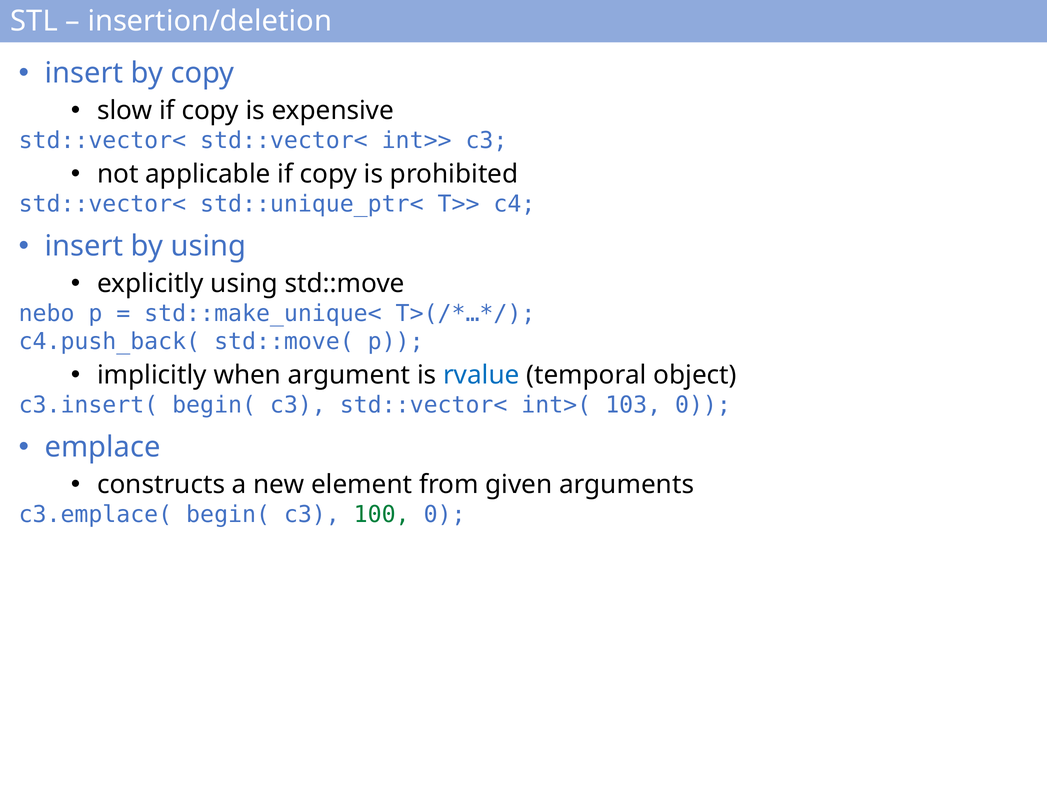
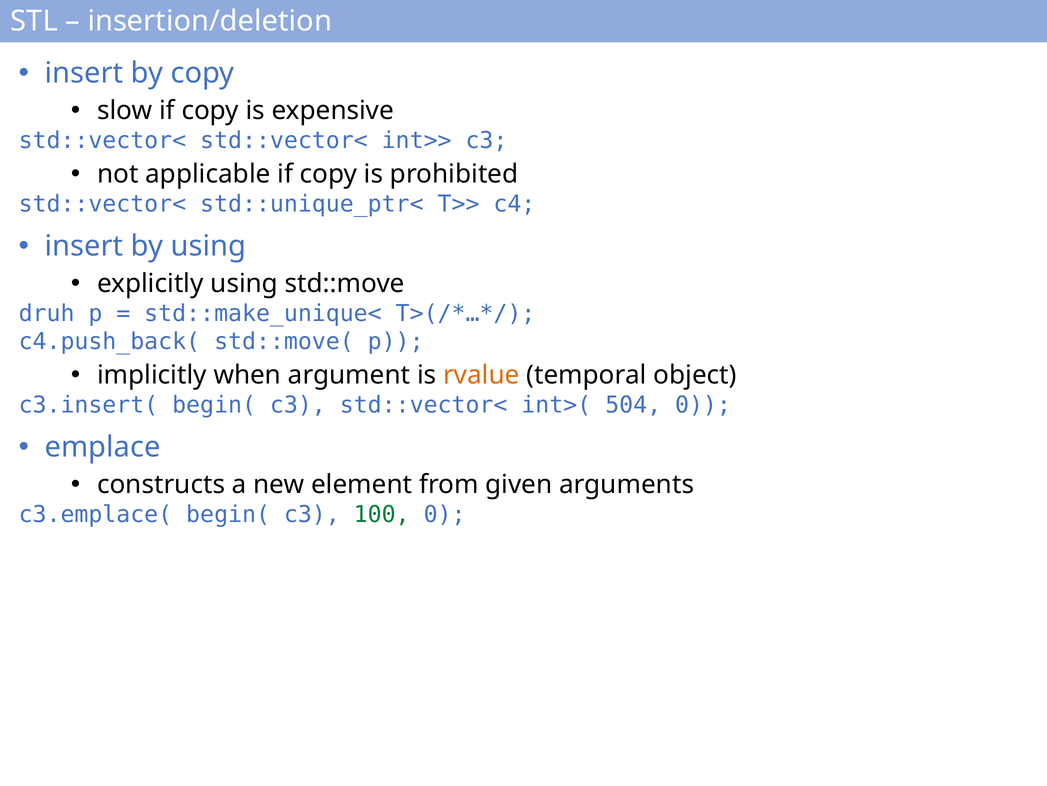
nebo: nebo -> druh
rvalue colour: blue -> orange
103: 103 -> 504
